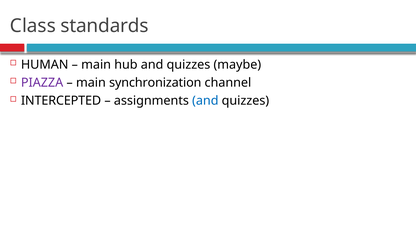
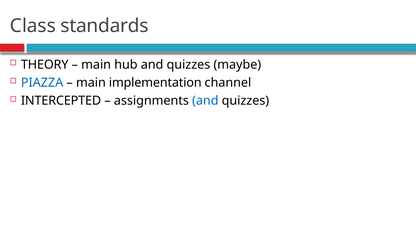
HUMAN: HUMAN -> THEORY
PIAZZA colour: purple -> blue
synchronization: synchronization -> implementation
